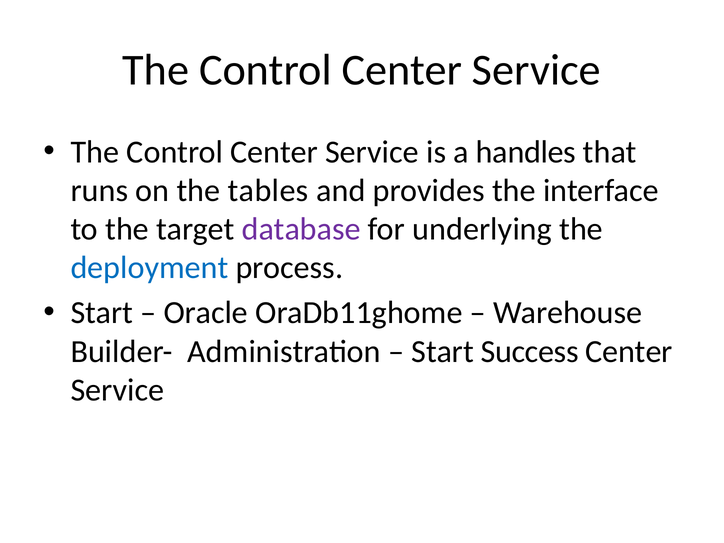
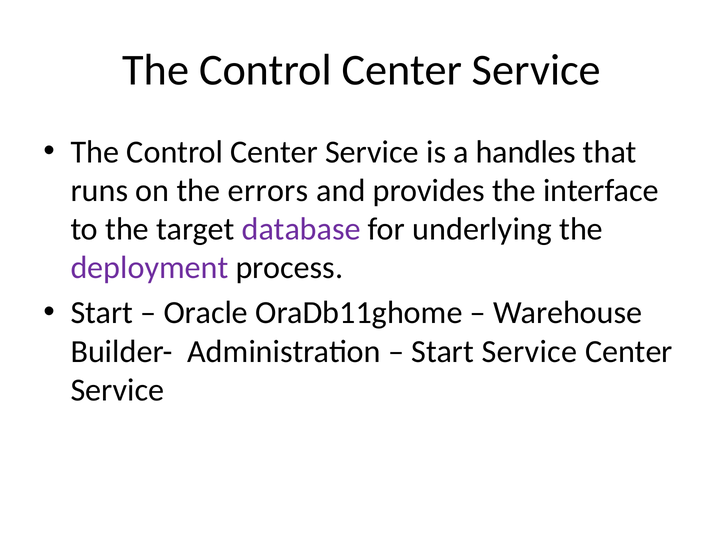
tables: tables -> errors
deployment colour: blue -> purple
Start Success: Success -> Service
